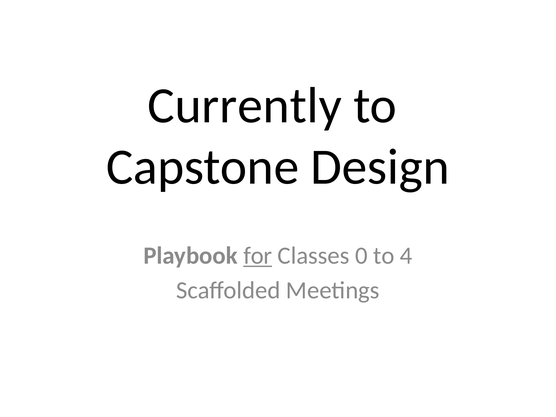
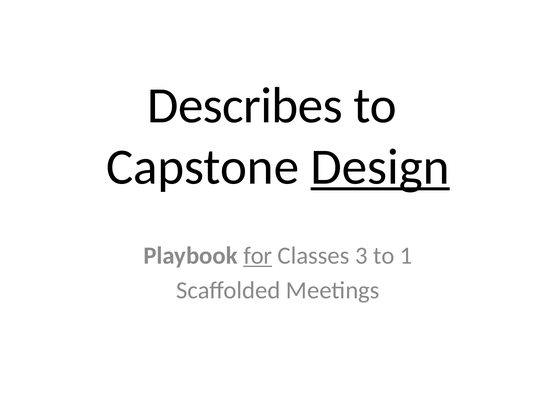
Currently: Currently -> Describes
Design underline: none -> present
0: 0 -> 3
4: 4 -> 1
